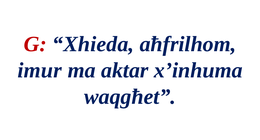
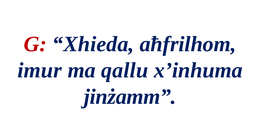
aktar: aktar -> qallu
waqgħet: waqgħet -> jinżamm
